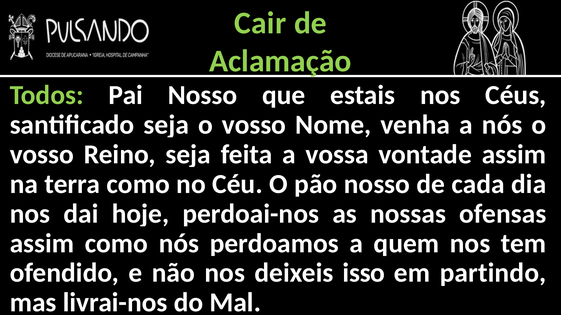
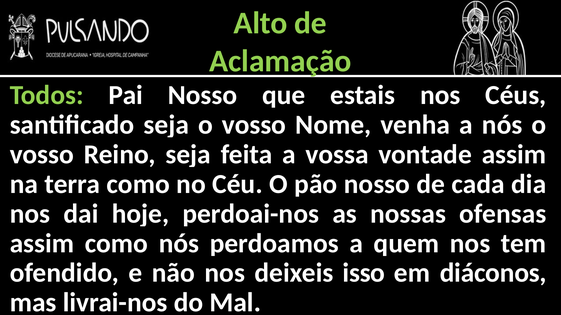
Cair: Cair -> Alto
partindo: partindo -> diáconos
